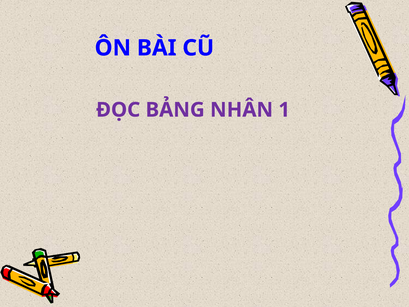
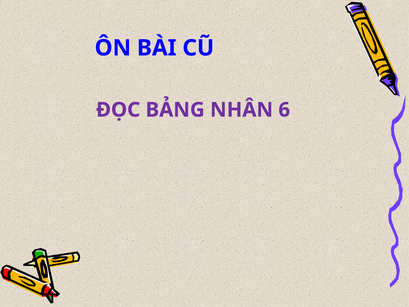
1: 1 -> 6
